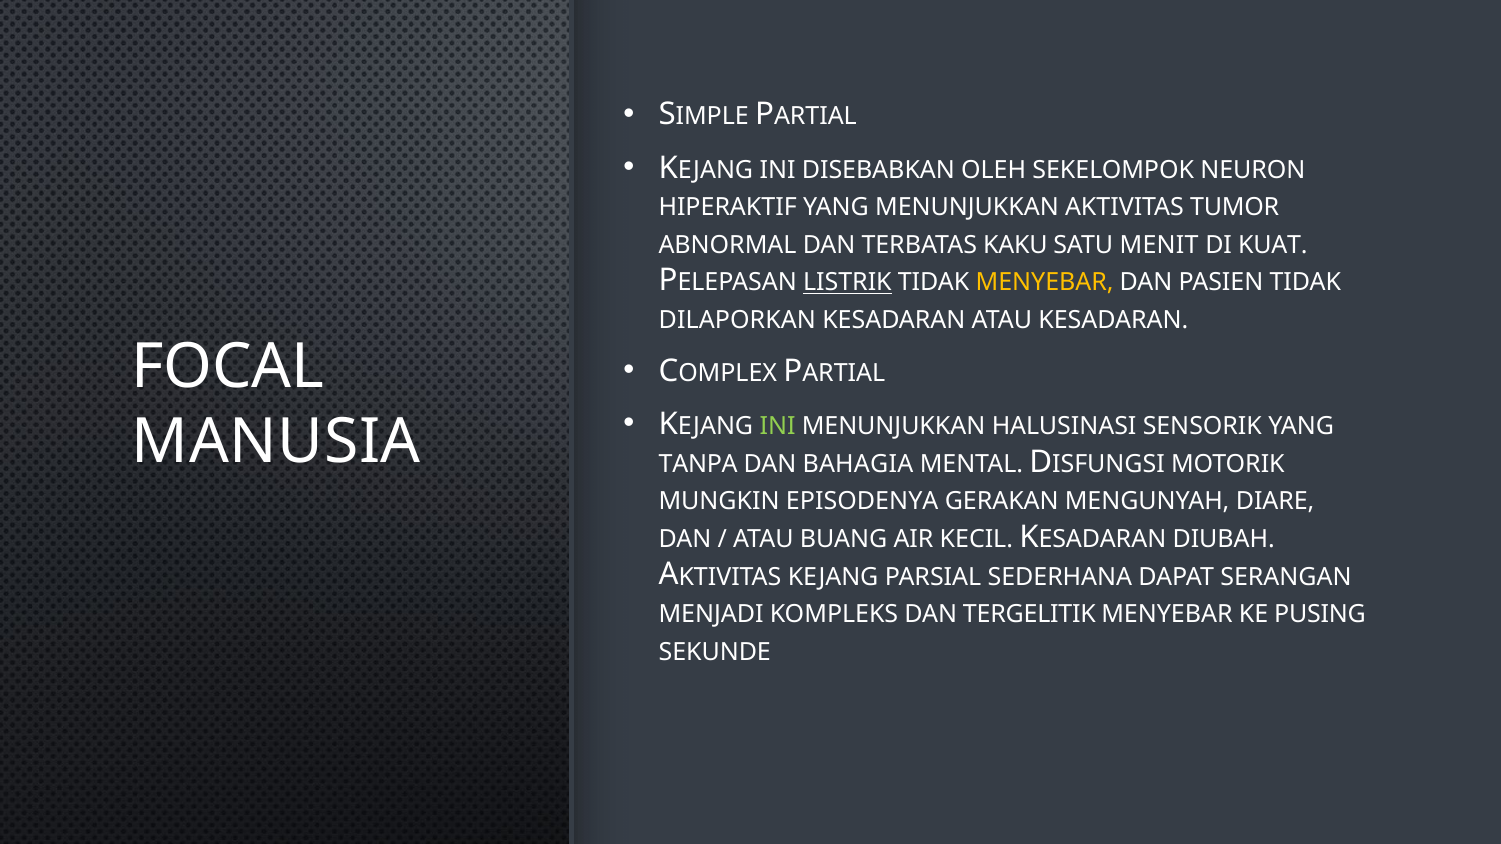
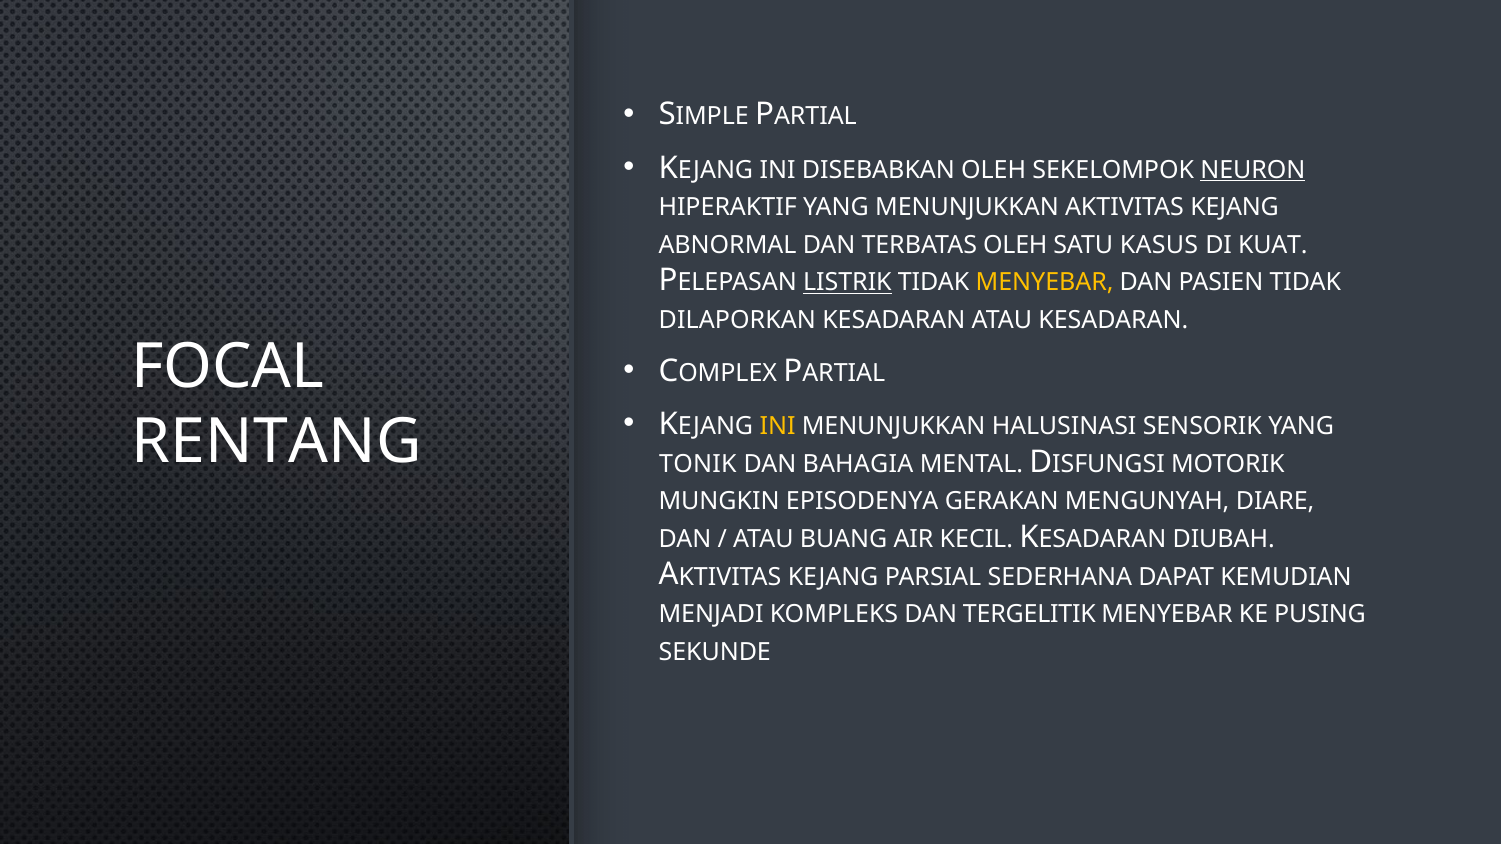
NEURON underline: none -> present
AKTIVITAS TUMOR: TUMOR -> KEJANG
TERBATAS KAKU: KAKU -> OLEH
MENIT: MENIT -> KASUS
INI at (778, 427) colour: light green -> yellow
MANUSIA: MANUSIA -> RENTANG
TANPA: TANPA -> TONIK
SERANGAN: SERANGAN -> KEMUDIAN
